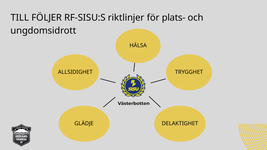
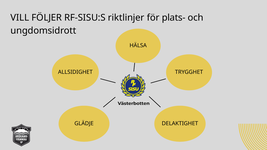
TILL: TILL -> VILL
